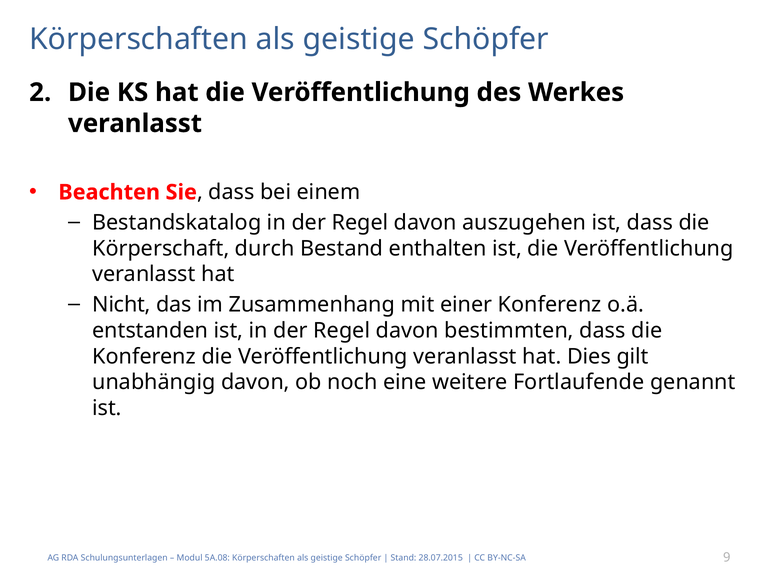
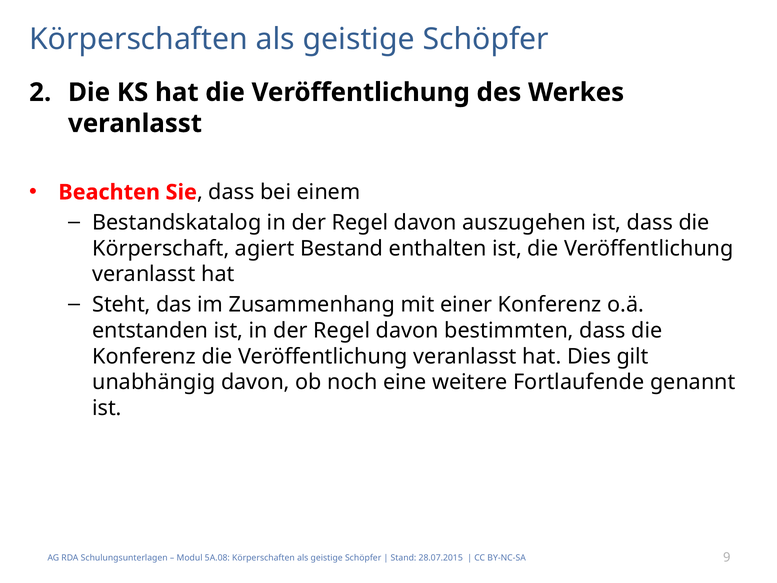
durch: durch -> agiert
Nicht: Nicht -> Steht
